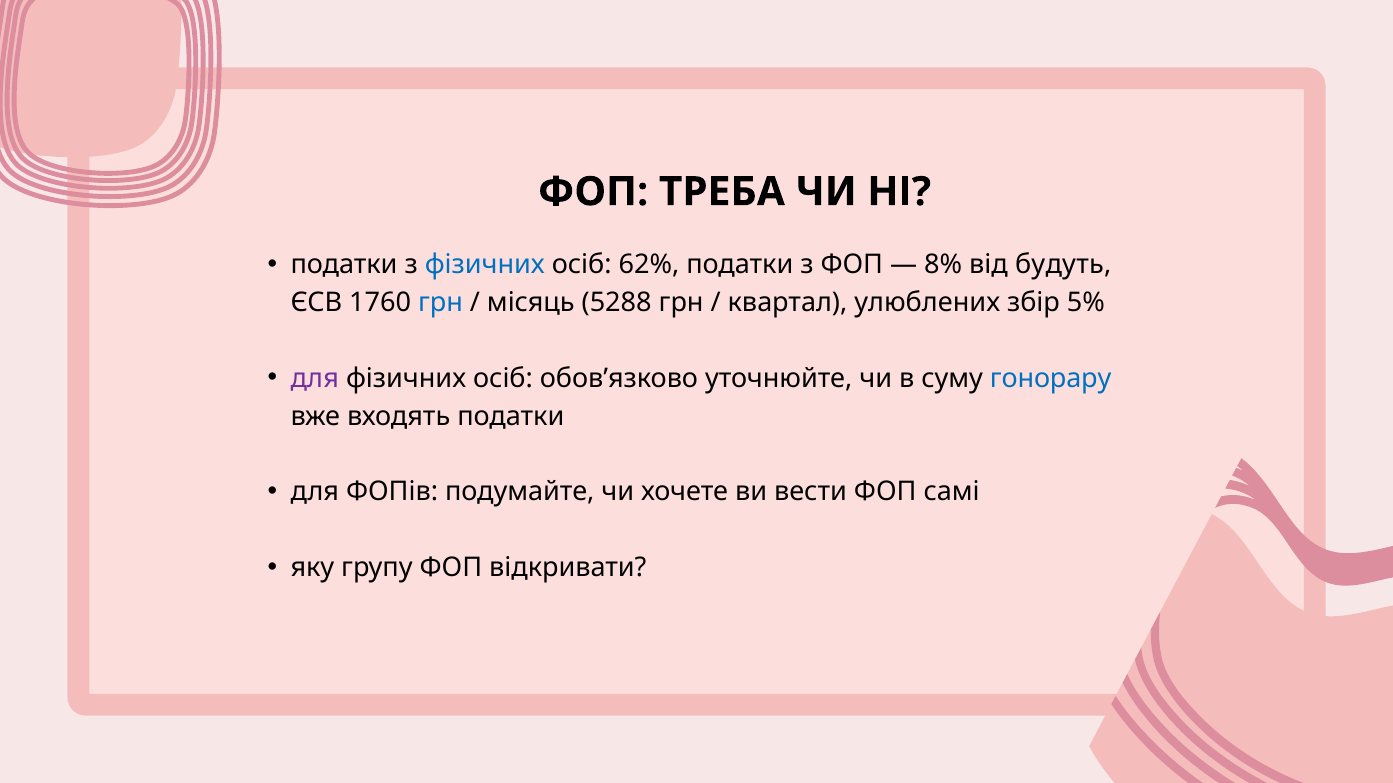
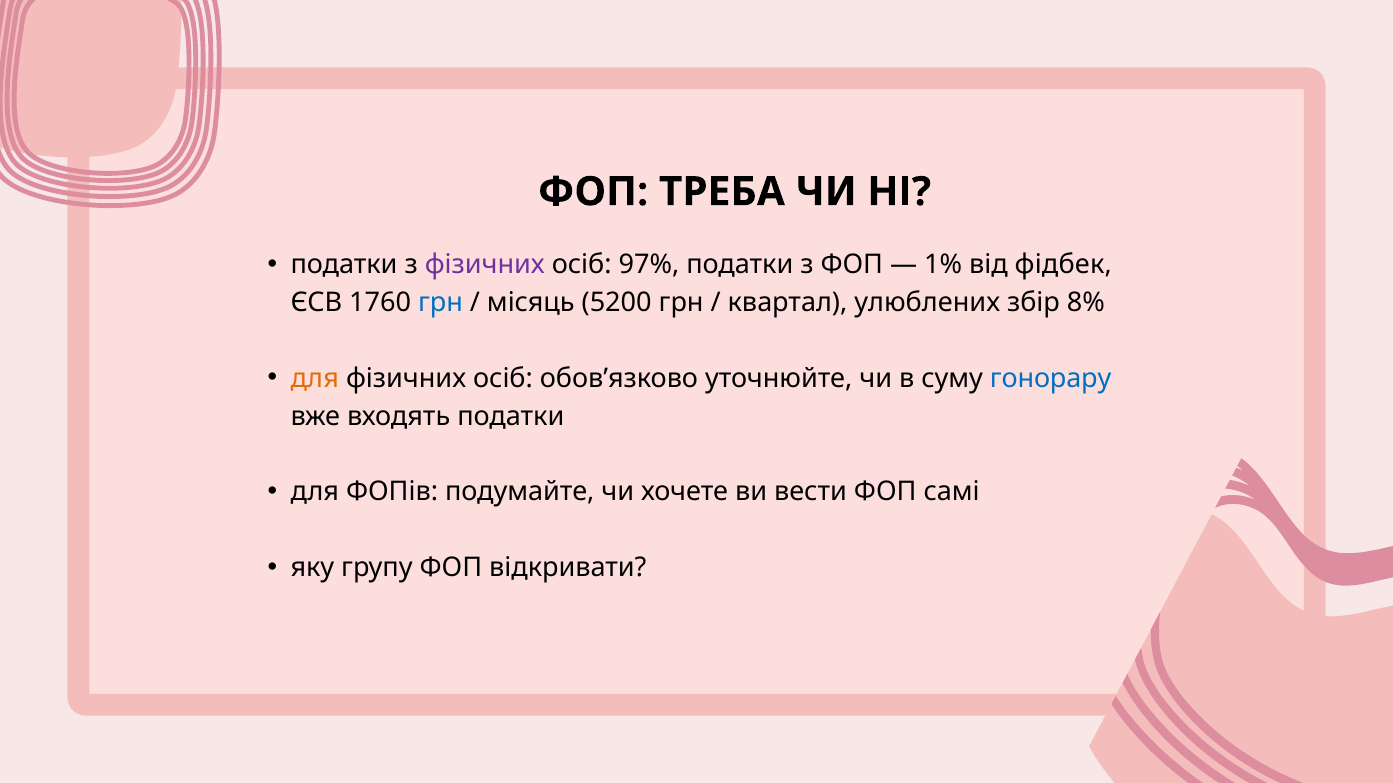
фізичних at (485, 265) colour: blue -> purple
62%: 62% -> 97%
8%: 8% -> 1%
будуть: будуть -> фідбек
5288: 5288 -> 5200
5%: 5% -> 8%
для at (315, 379) colour: purple -> orange
